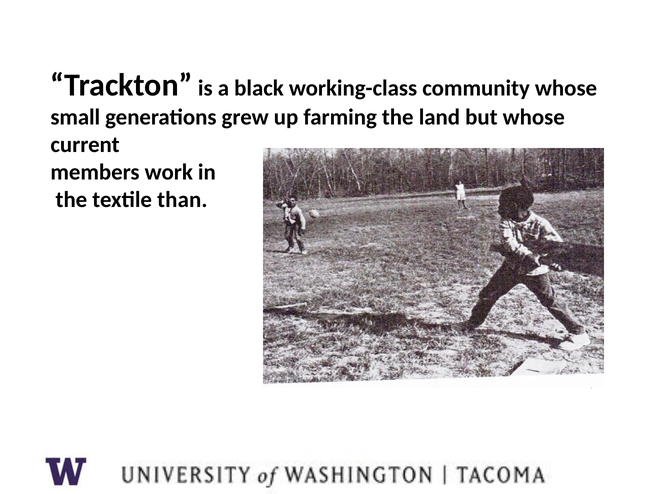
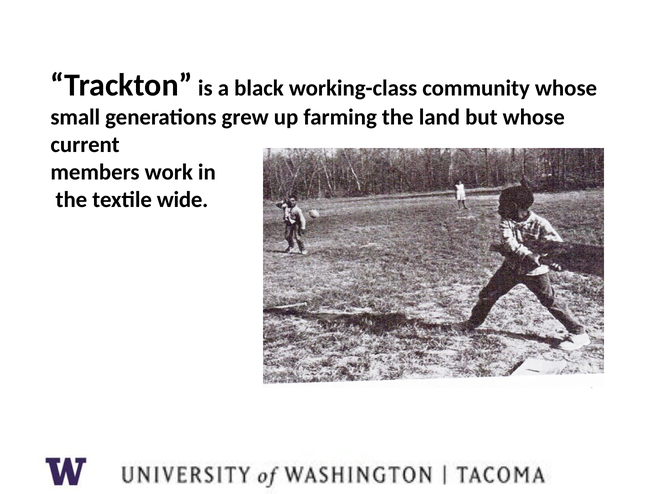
than: than -> wide
